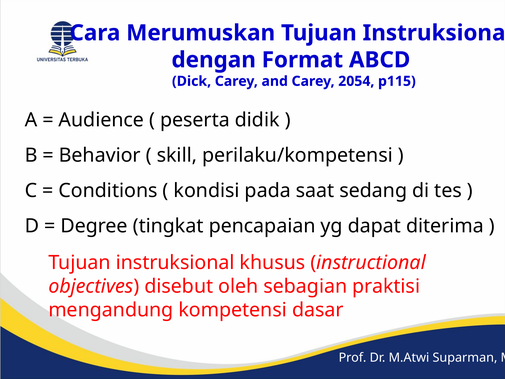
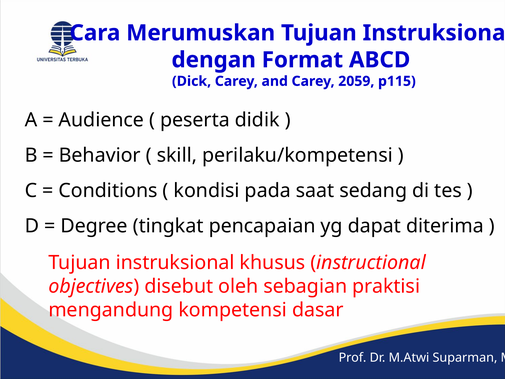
2054: 2054 -> 2059
